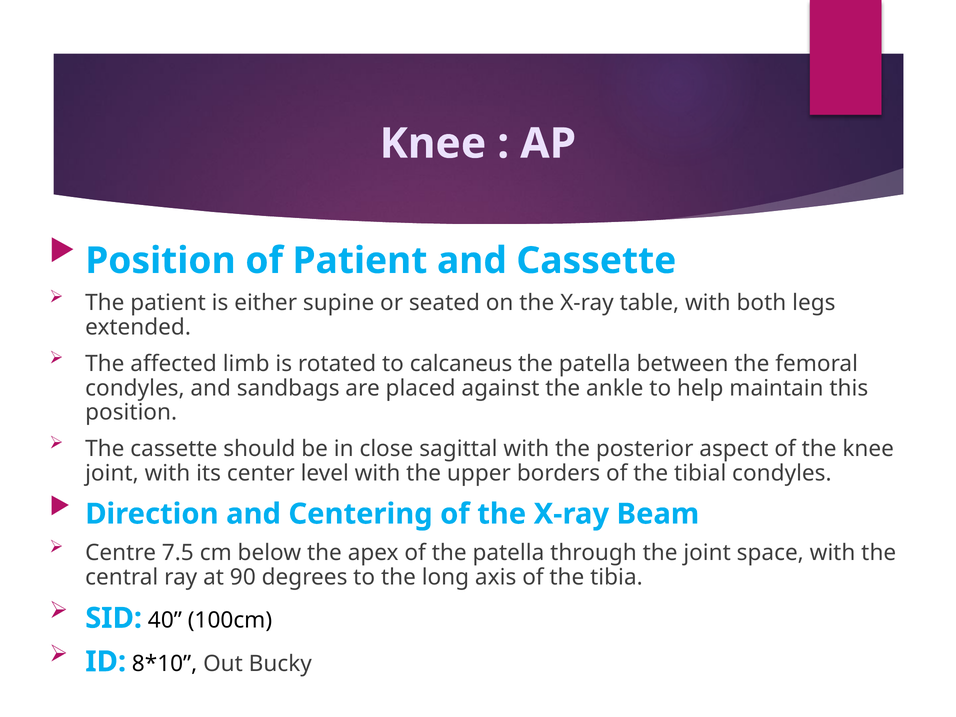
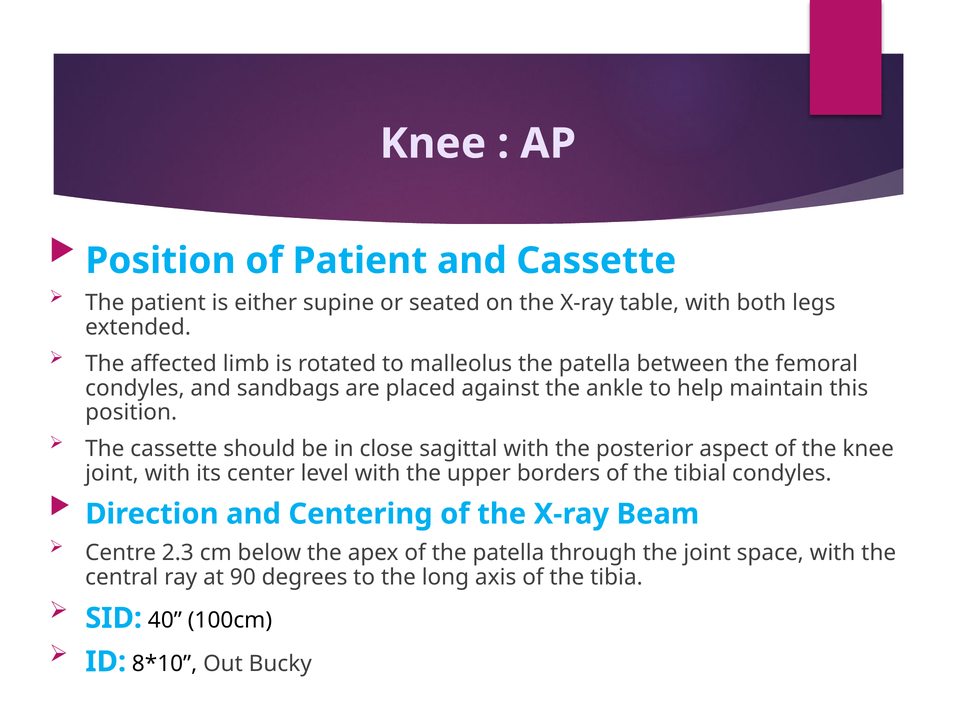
calcaneus: calcaneus -> malleolus
7.5: 7.5 -> 2.3
